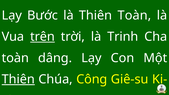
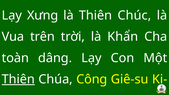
Bước: Bước -> Xưng
Thiên Toàn: Toàn -> Chúc
trên underline: present -> none
Trinh: Trinh -> Khẩn
